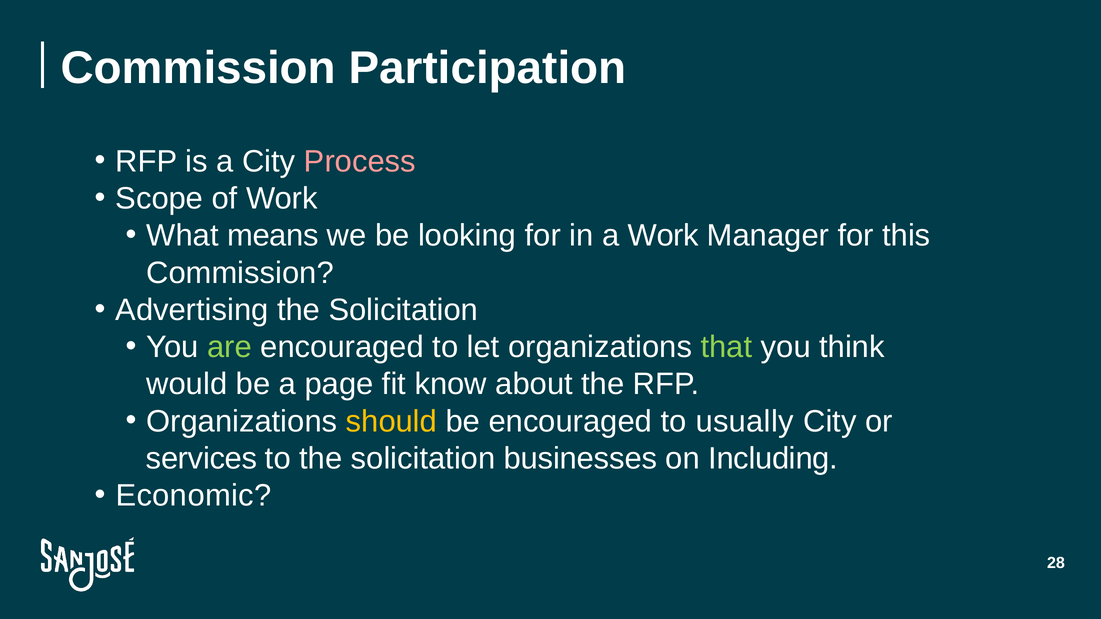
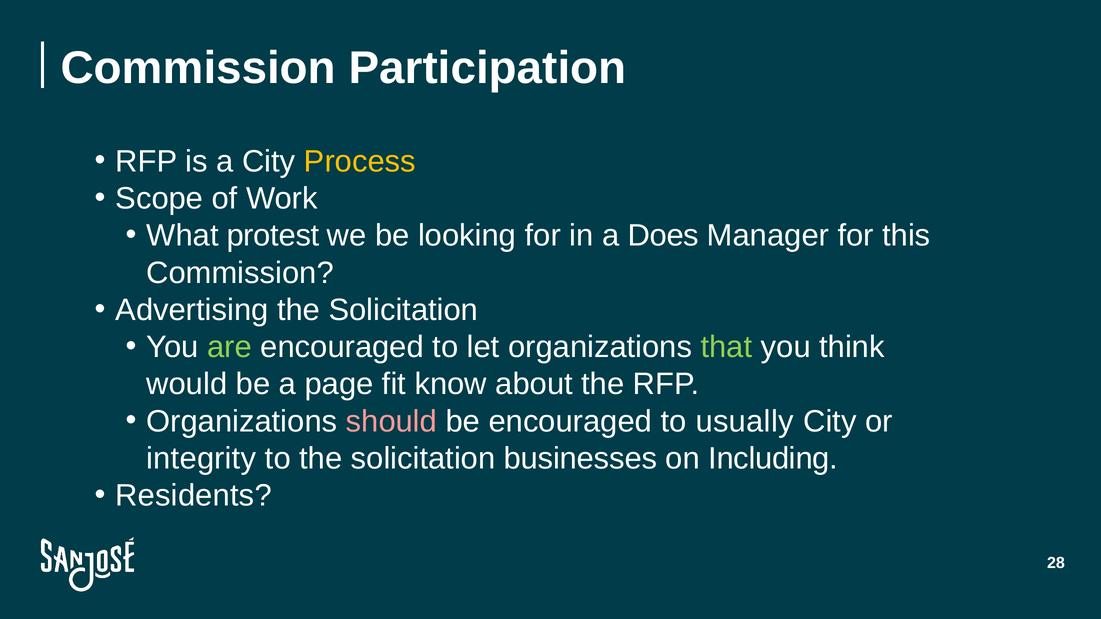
Process colour: pink -> yellow
means: means -> protest
a Work: Work -> Does
should colour: yellow -> pink
services: services -> integrity
Economic: Economic -> Residents
